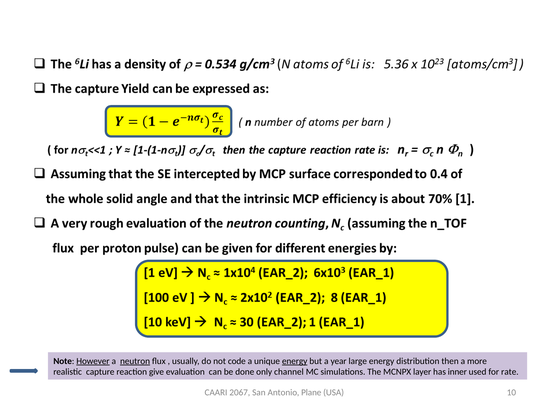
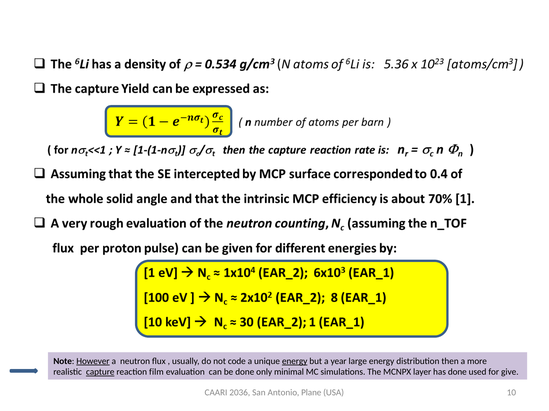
neutron underline: present -> none
capture underline: none -> present
give: give -> film
channel: channel -> minimal
has inner: inner -> done
rate: rate -> give
2067: 2067 -> 2036
